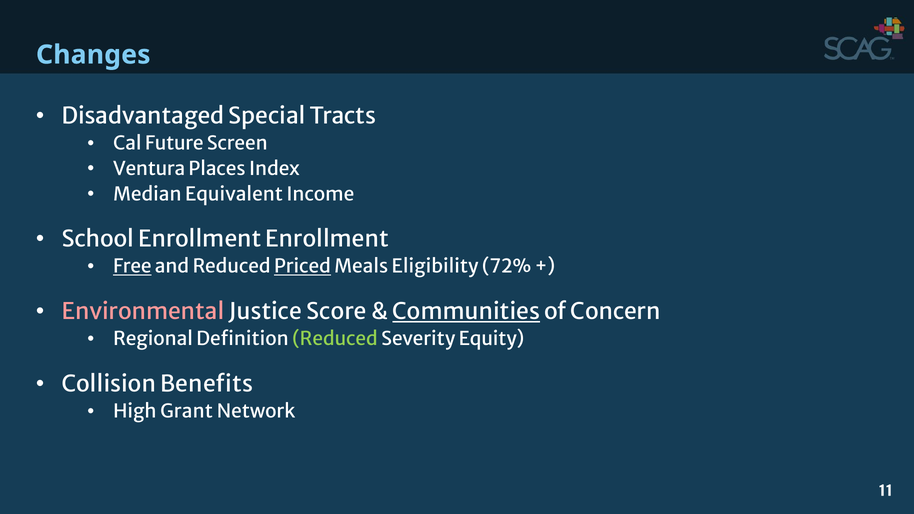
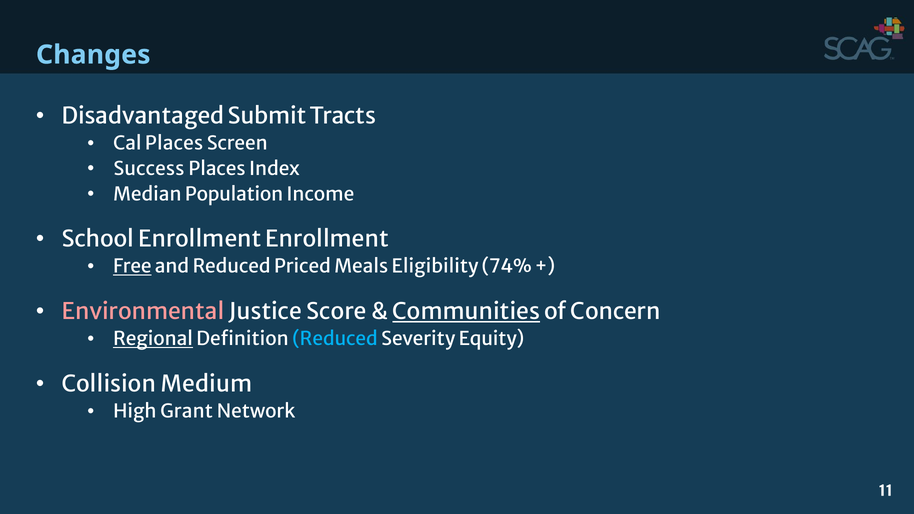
Special: Special -> Submit
Cal Future: Future -> Places
Ventura: Ventura -> Success
Equivalent: Equivalent -> Population
Priced underline: present -> none
72%: 72% -> 74%
Regional underline: none -> present
Reduced at (335, 339) colour: light green -> light blue
Benefits: Benefits -> Medium
